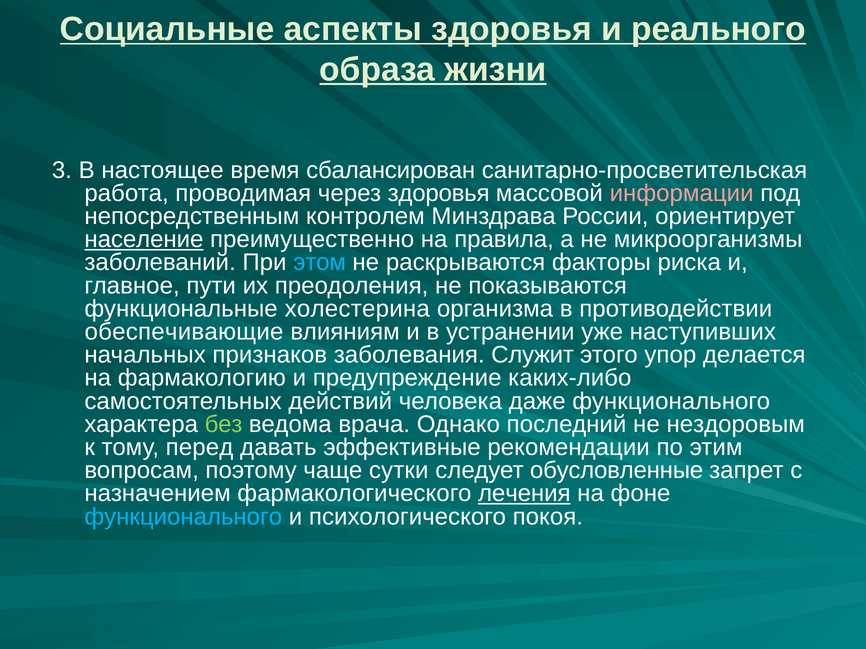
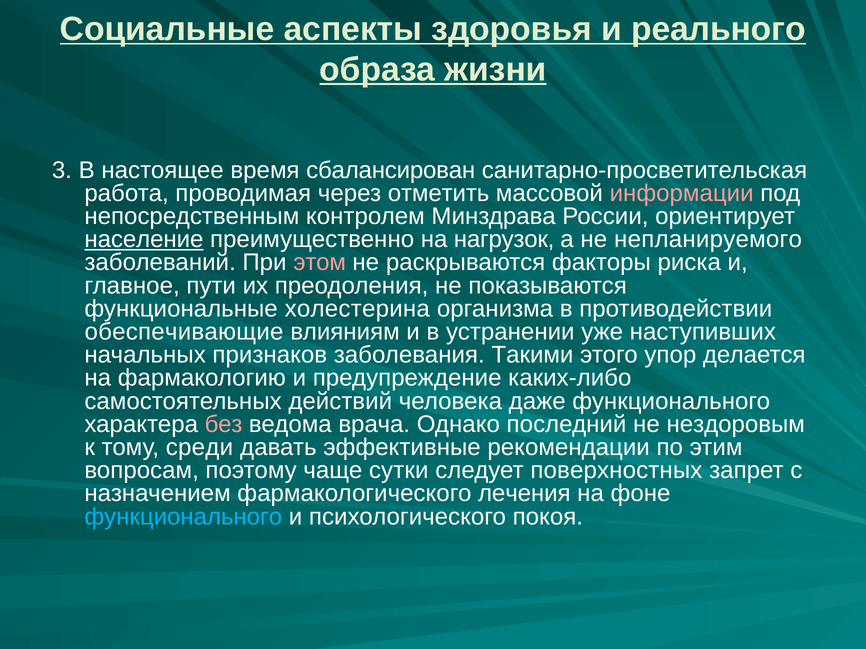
через здоровья: здоровья -> отметить
правила: правила -> нагрузок
микроорганизмы: микроорганизмы -> непланируемого
этом colour: light blue -> pink
Служит: Служит -> Такими
без colour: light green -> pink
перед: перед -> среди
обусловленные: обусловленные -> поверхностных
лечения underline: present -> none
